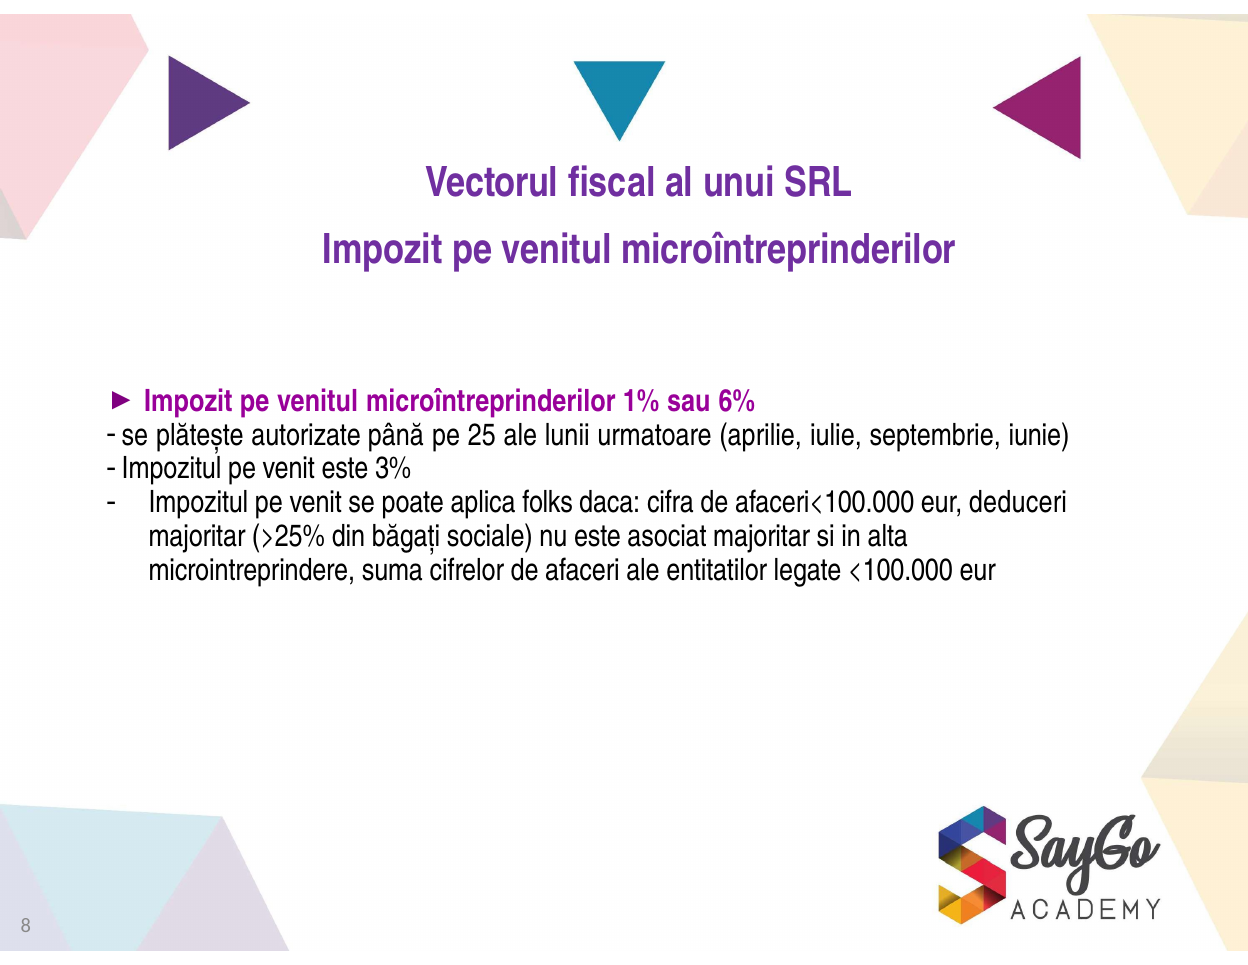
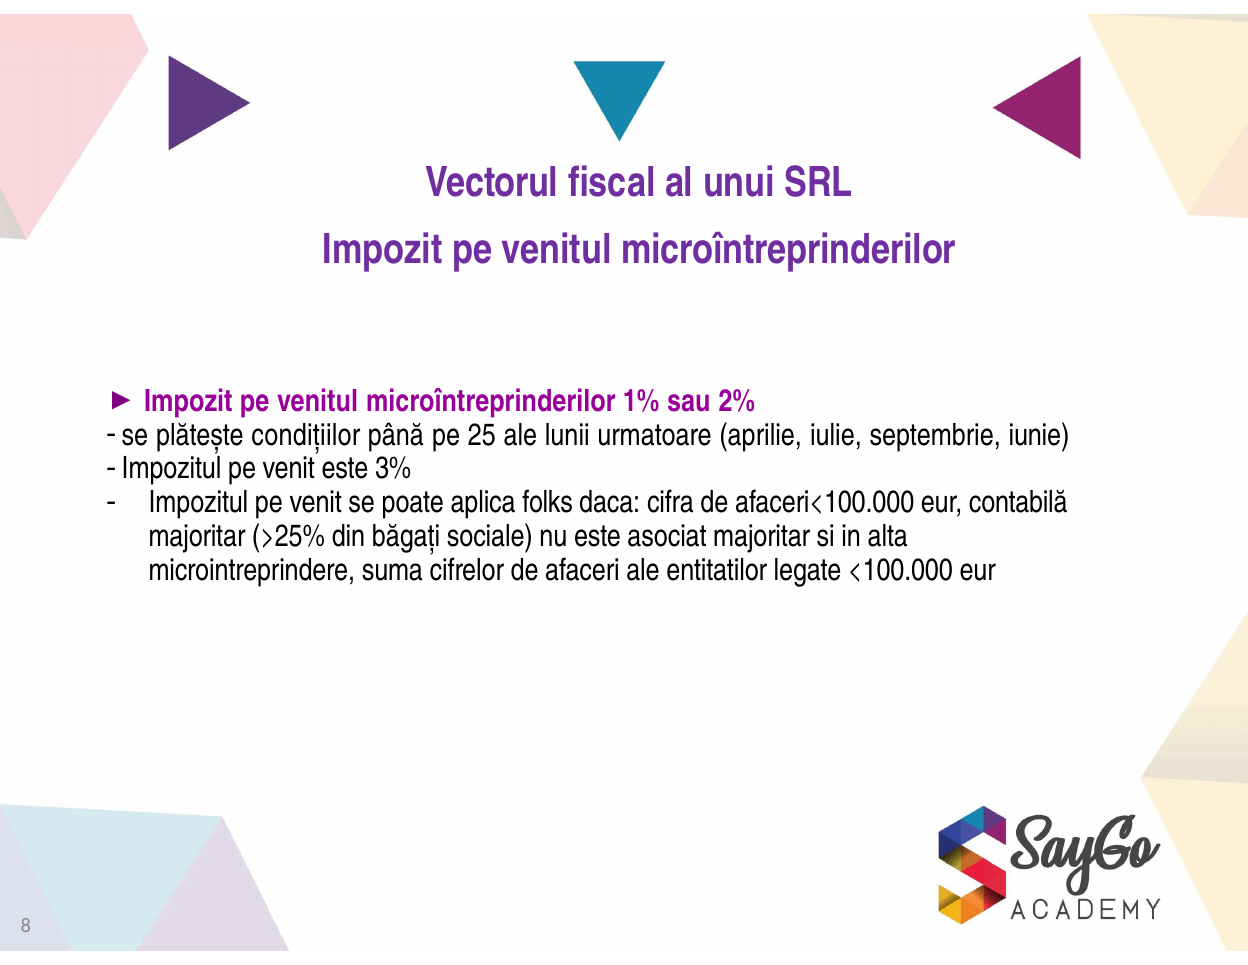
6%: 6% -> 2%
autorizate: autorizate -> condițiilor
deduceri: deduceri -> contabilă
